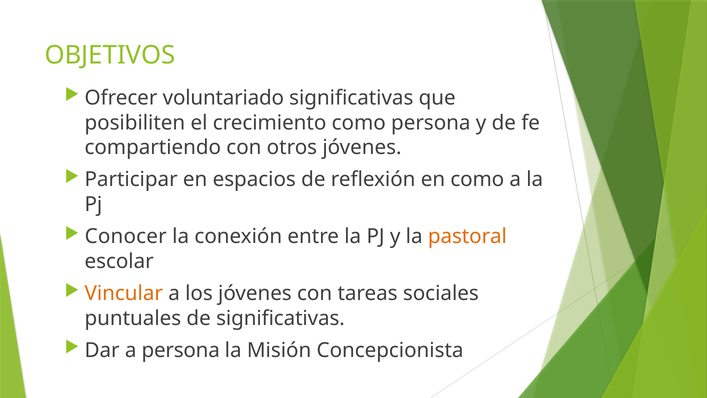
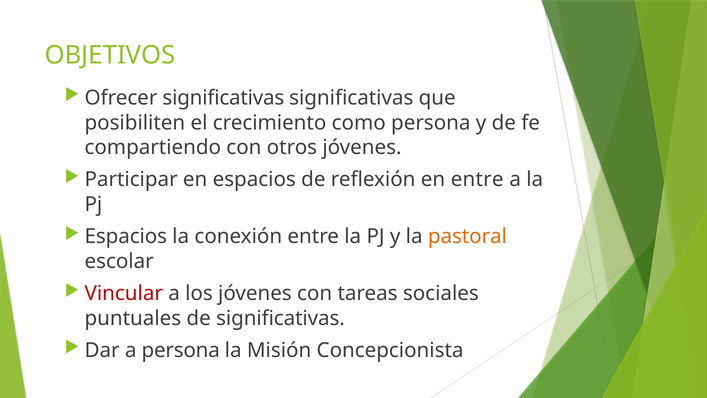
Ofrecer voluntariado: voluntariado -> significativas
en como: como -> entre
Conocer at (126, 236): Conocer -> Espacios
Vincular colour: orange -> red
